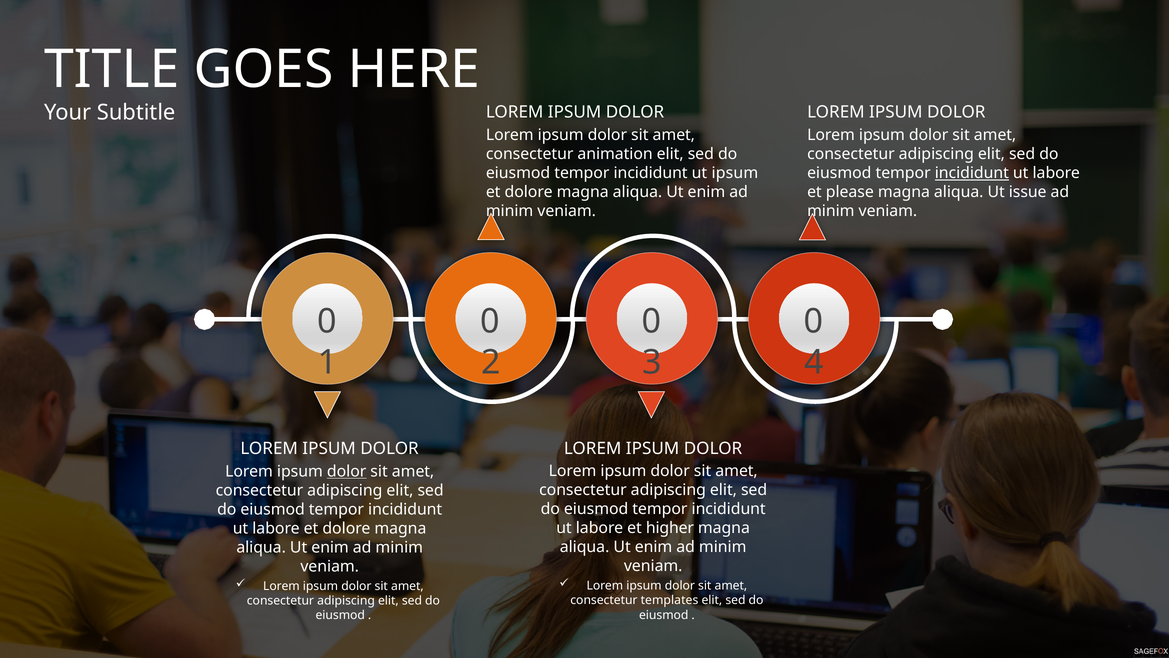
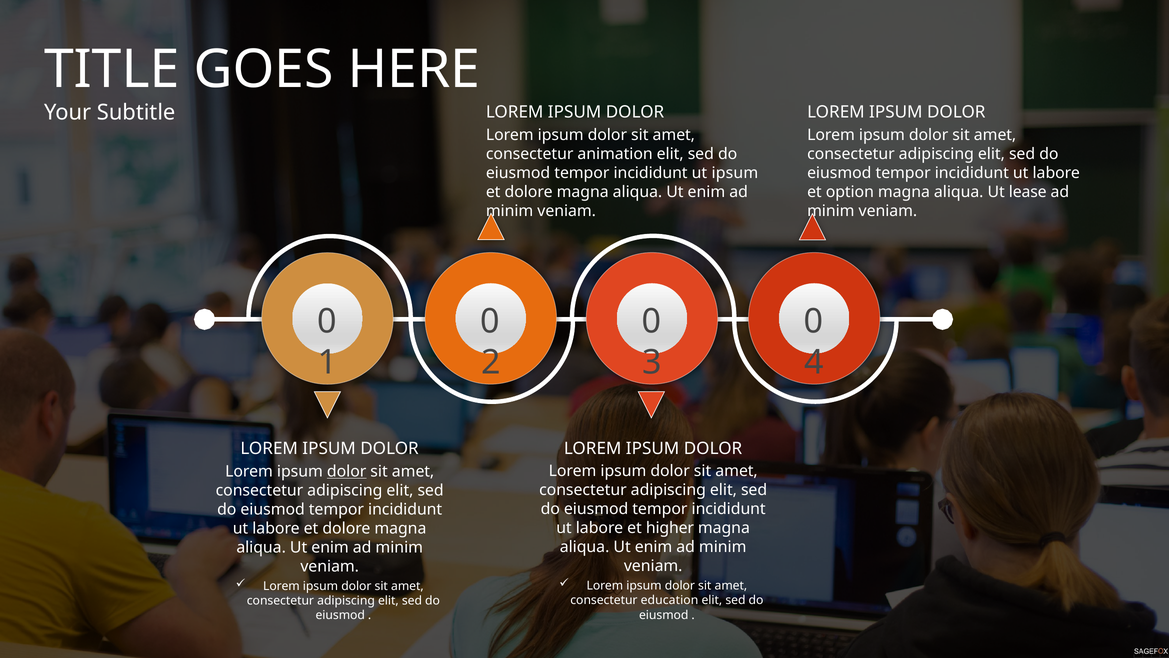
incididunt at (972, 173) underline: present -> none
please: please -> option
issue: issue -> lease
templates: templates -> education
